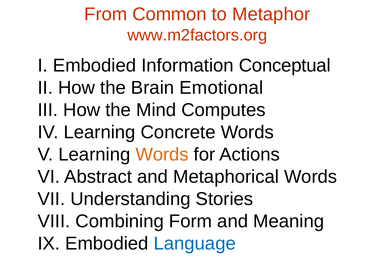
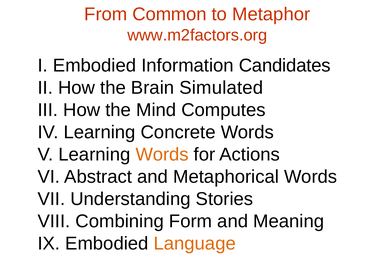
Conceptual: Conceptual -> Candidates
Emotional: Emotional -> Simulated
Language colour: blue -> orange
